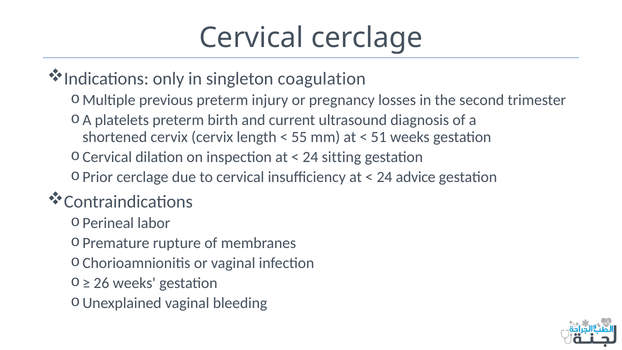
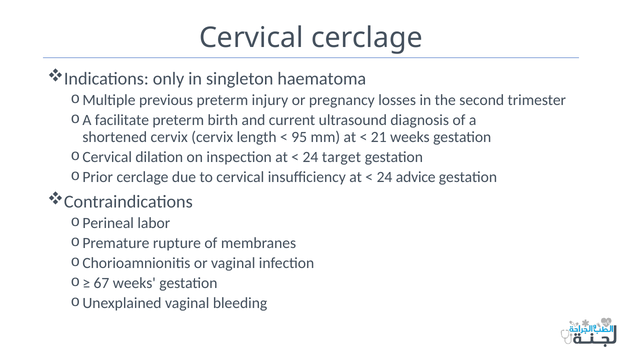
coagulation: coagulation -> haematoma
platelets: platelets -> facilitate
55: 55 -> 95
51: 51 -> 21
sitting: sitting -> target
26: 26 -> 67
